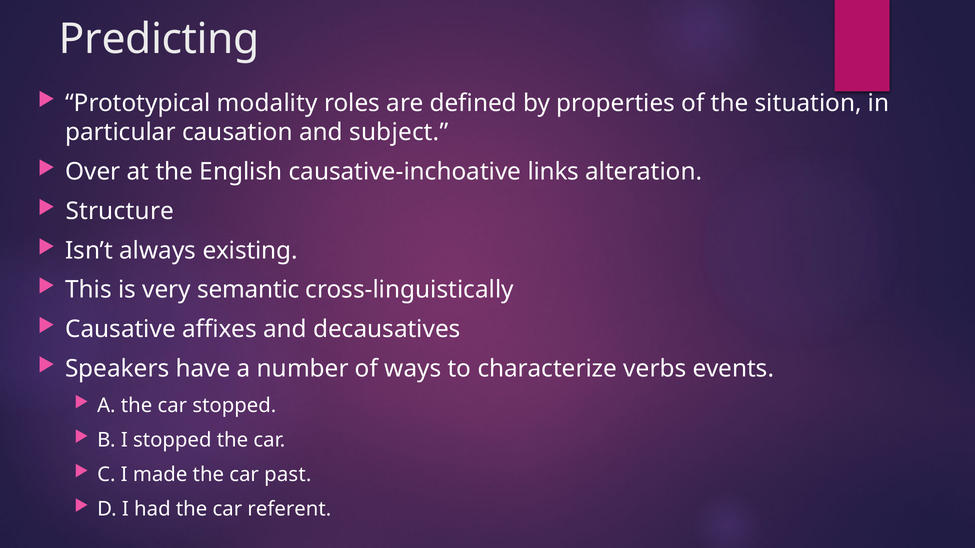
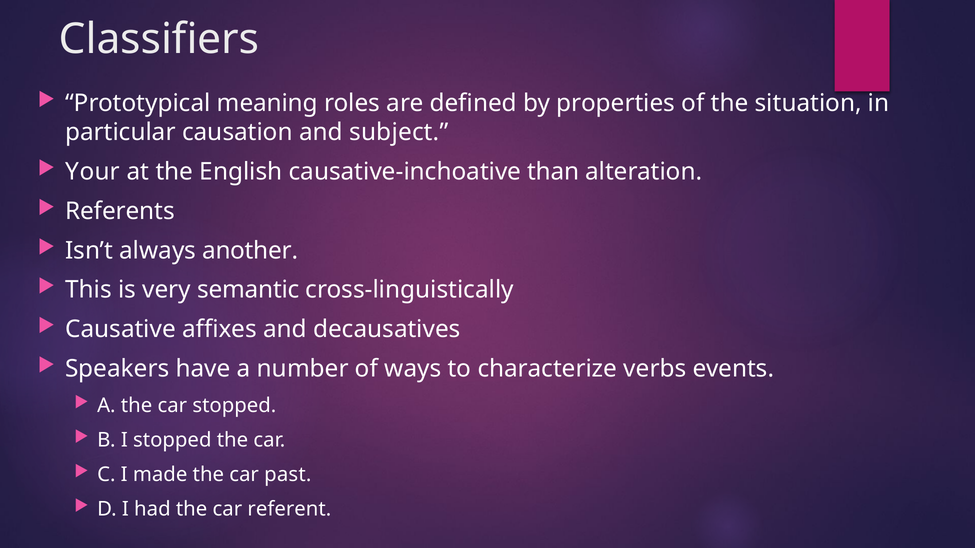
Predicting: Predicting -> Classifiers
modality: modality -> meaning
Over: Over -> Your
links: links -> than
Structure: Structure -> Referents
existing: existing -> another
